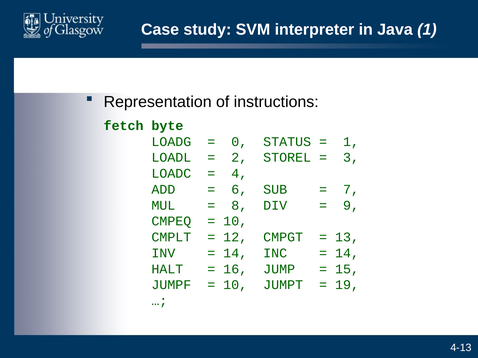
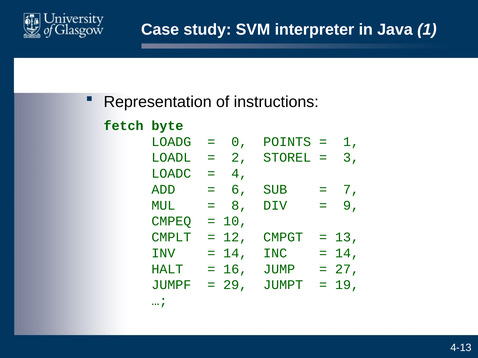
STATUS: STATUS -> POINTS
15: 15 -> 27
10 at (235, 285): 10 -> 29
